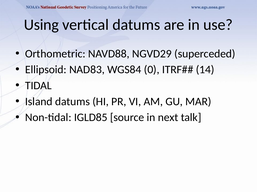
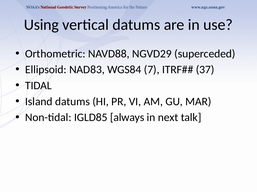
0: 0 -> 7
14: 14 -> 37
source: source -> always
